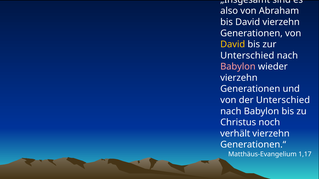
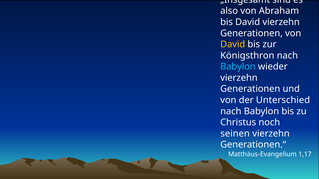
Unterschied at (247, 56): Unterschied -> Königsthron
Babylon at (238, 67) colour: pink -> light blue
verhält: verhält -> seinen
